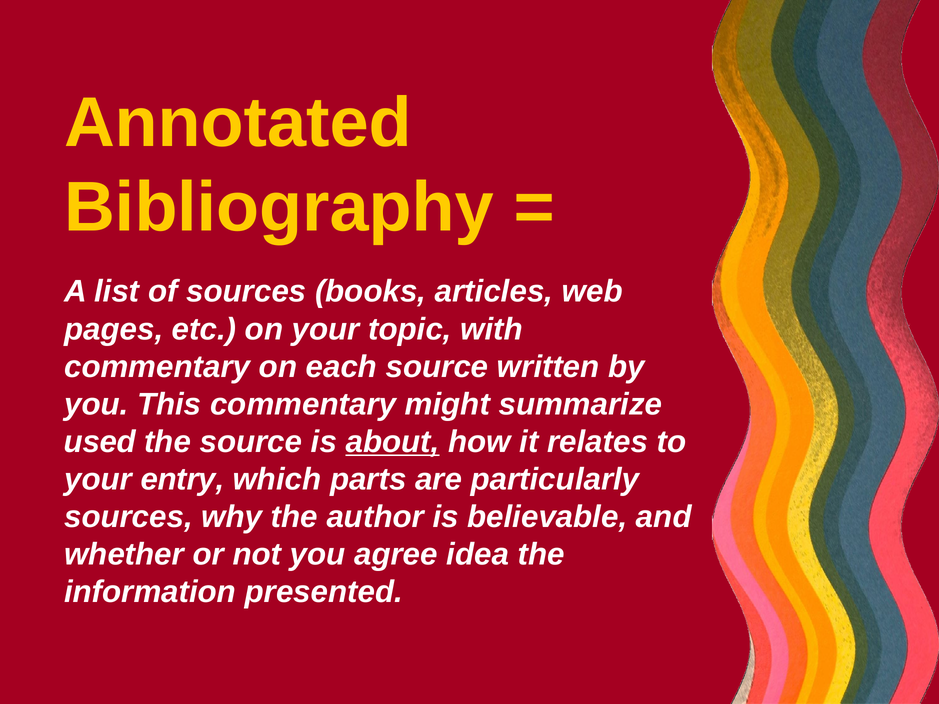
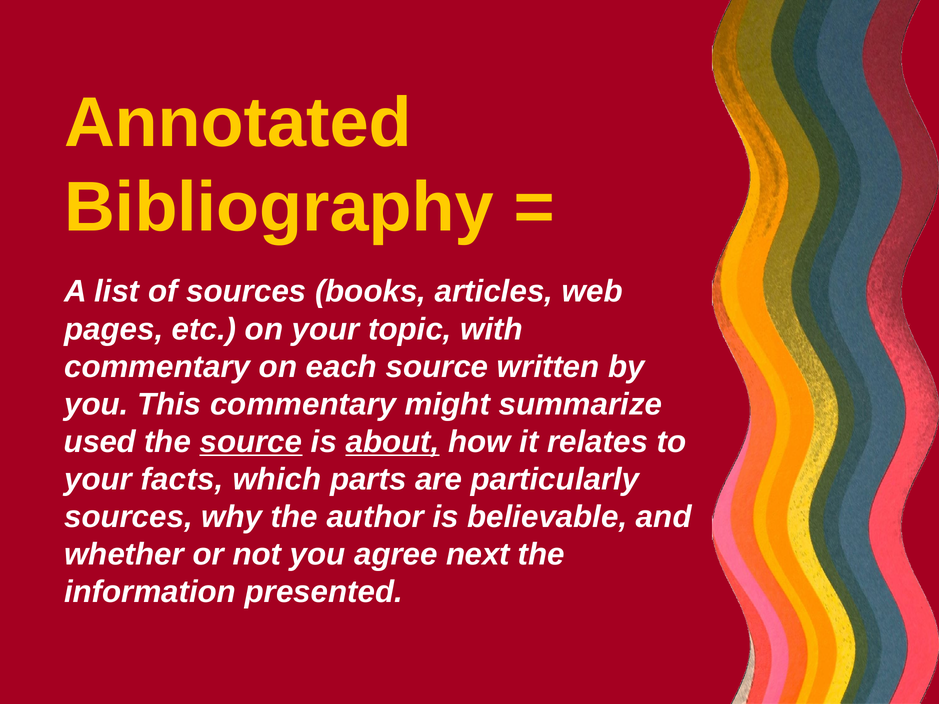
source at (251, 442) underline: none -> present
entry: entry -> facts
idea: idea -> next
